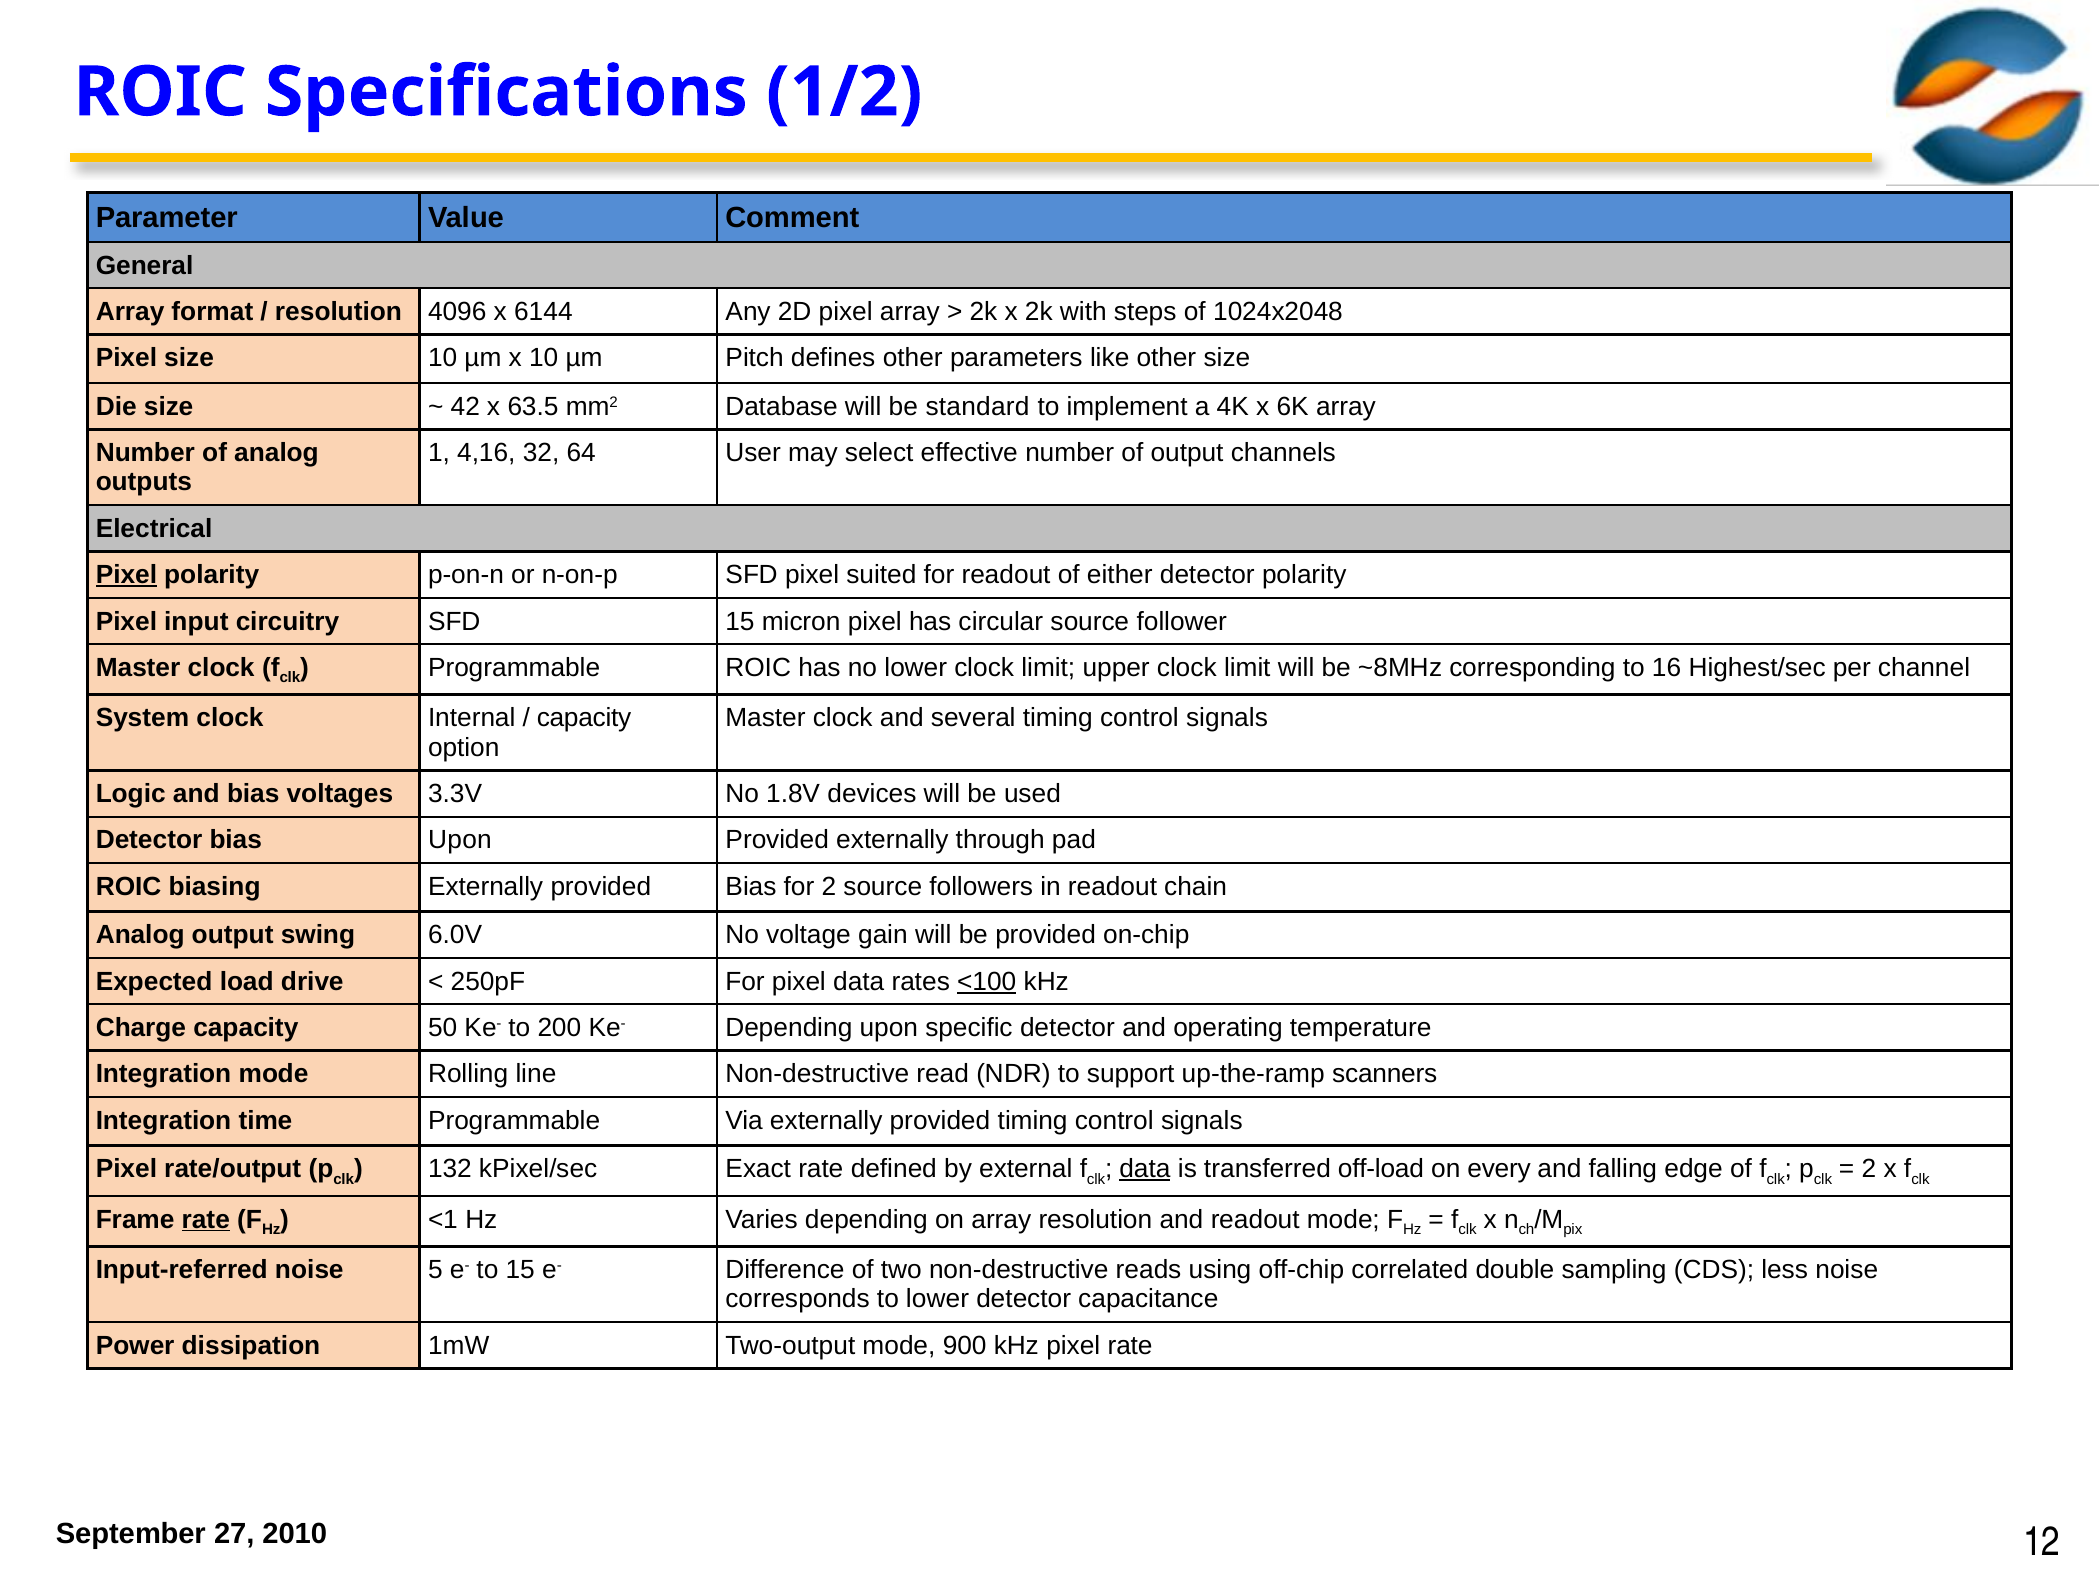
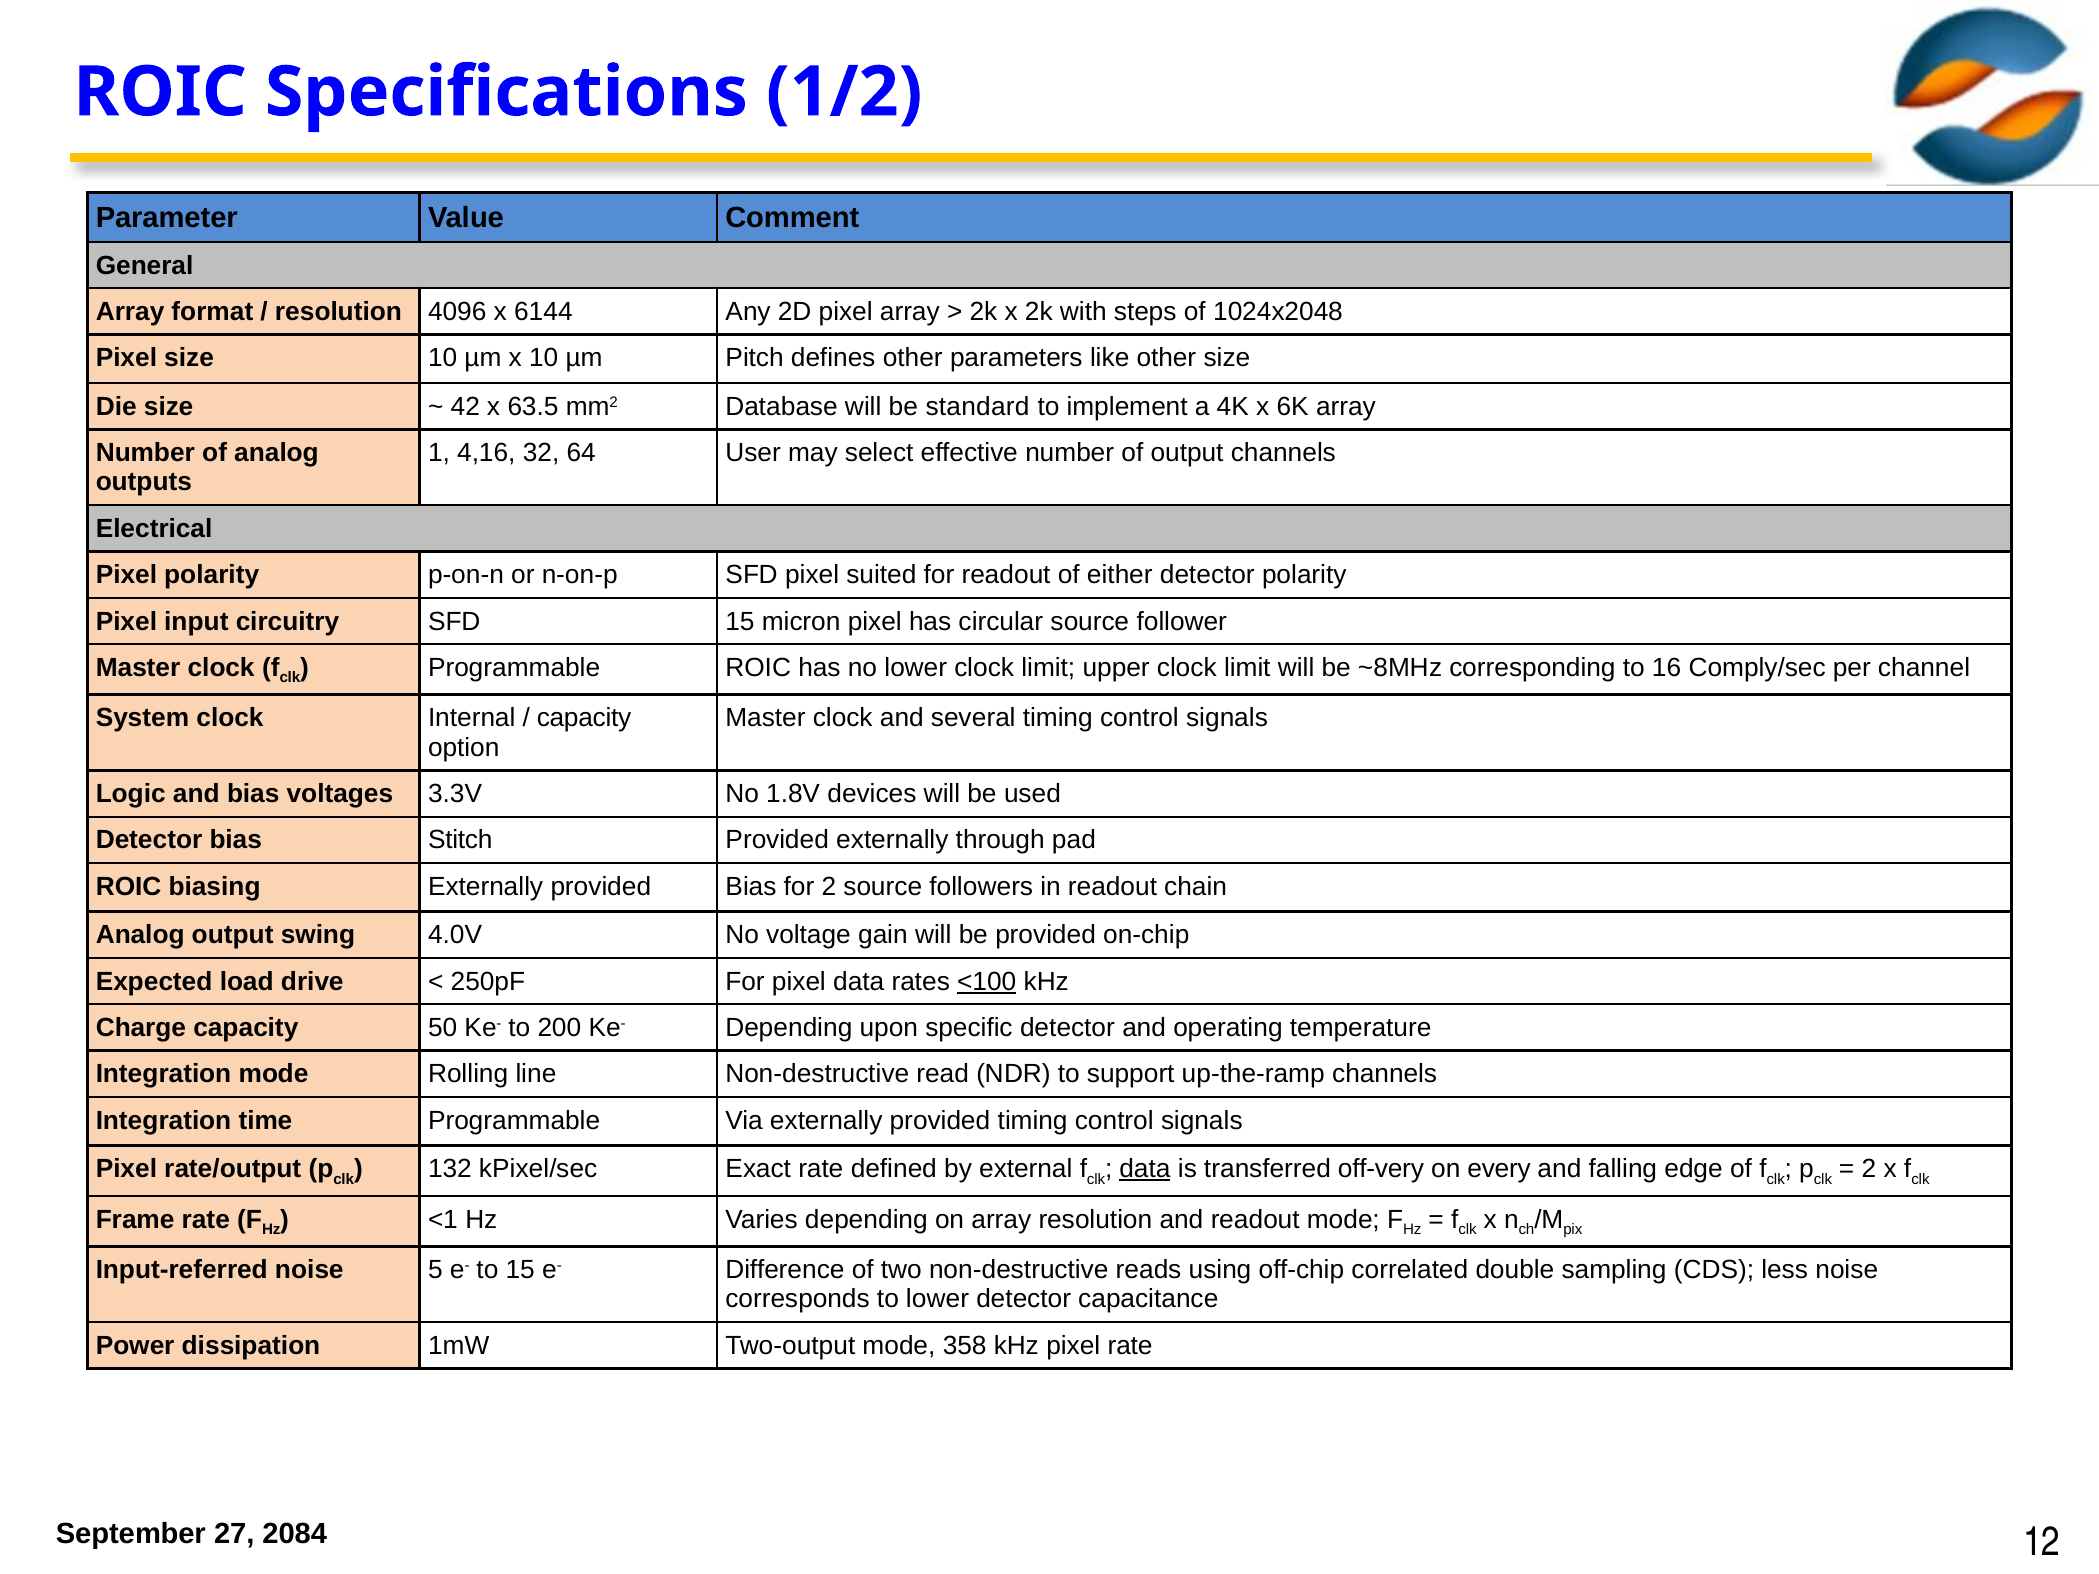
Pixel at (126, 575) underline: present -> none
Highest/sec: Highest/sec -> Comply/sec
bias Upon: Upon -> Stitch
6.0V: 6.0V -> 4.0V
up-the-ramp scanners: scanners -> channels
off-load: off-load -> off-very
rate at (206, 1220) underline: present -> none
900: 900 -> 358
2010: 2010 -> 2084
